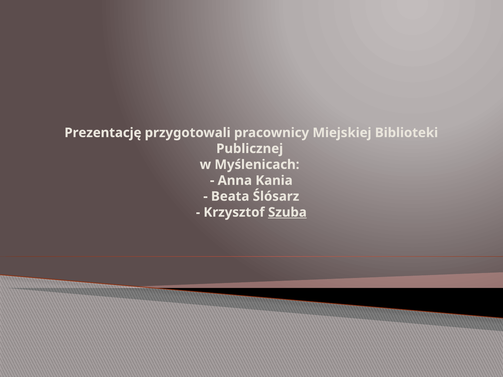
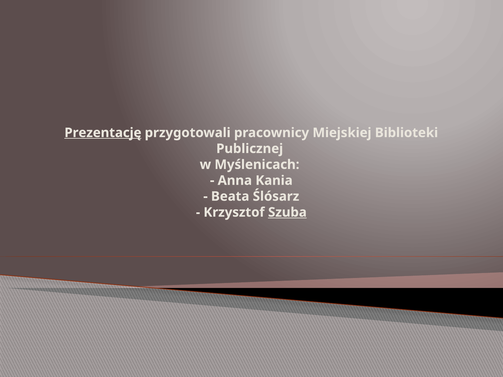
Prezentację underline: none -> present
